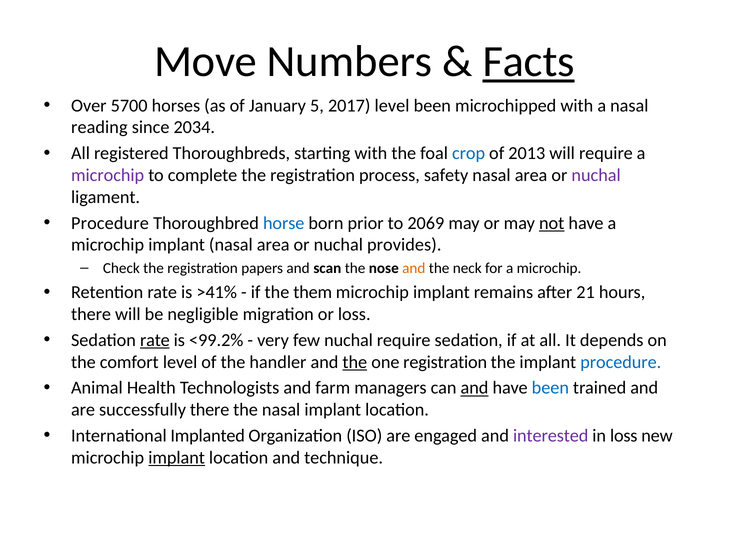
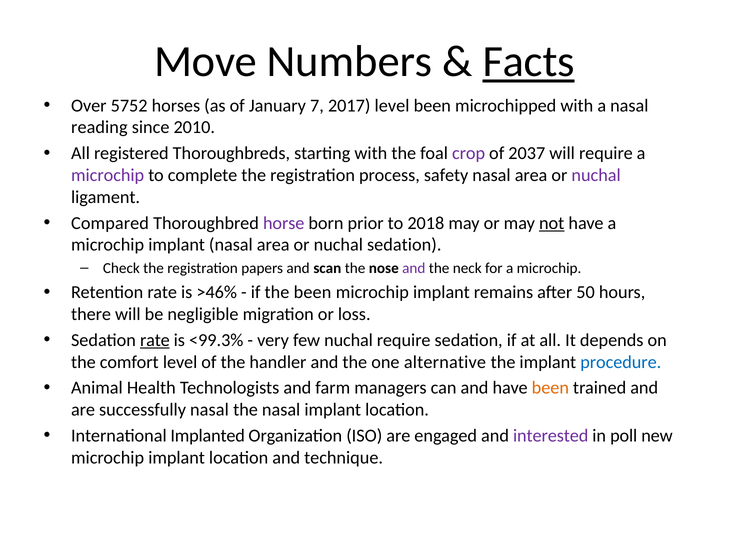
5700: 5700 -> 5752
5: 5 -> 7
2034: 2034 -> 2010
crop colour: blue -> purple
2013: 2013 -> 2037
Procedure at (110, 223): Procedure -> Compared
horse colour: blue -> purple
2069: 2069 -> 2018
nuchal provides: provides -> sedation
and at (414, 268) colour: orange -> purple
>41%: >41% -> >46%
the them: them -> been
21: 21 -> 50
<99.2%: <99.2% -> <99.3%
the at (355, 362) underline: present -> none
one registration: registration -> alternative
and at (474, 388) underline: present -> none
been at (550, 388) colour: blue -> orange
successfully there: there -> nasal
in loss: loss -> poll
implant at (177, 457) underline: present -> none
